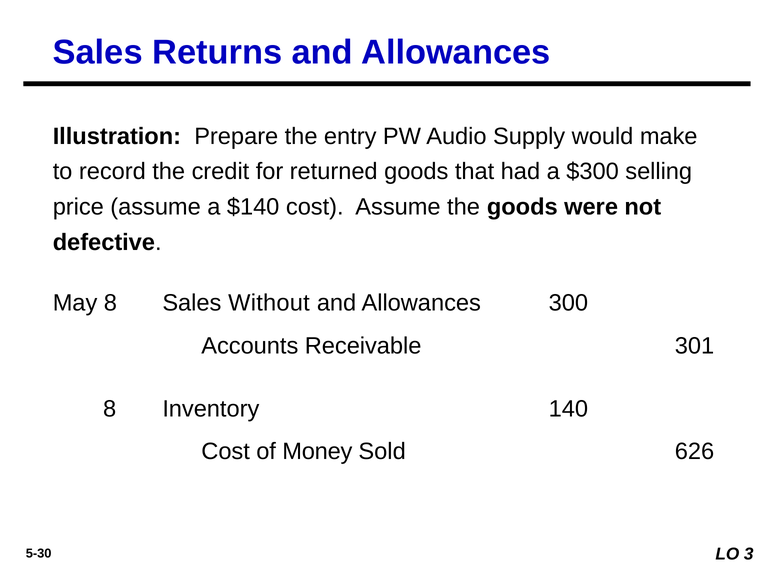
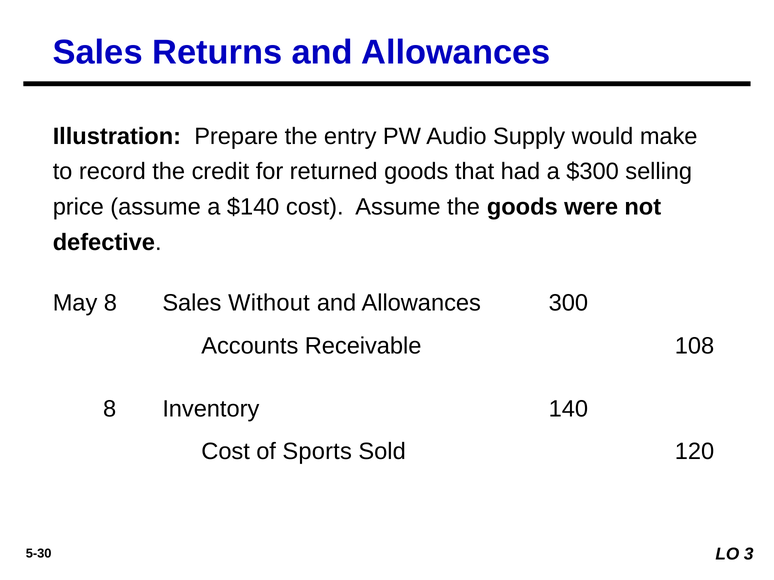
301: 301 -> 108
Money: Money -> Sports
626: 626 -> 120
